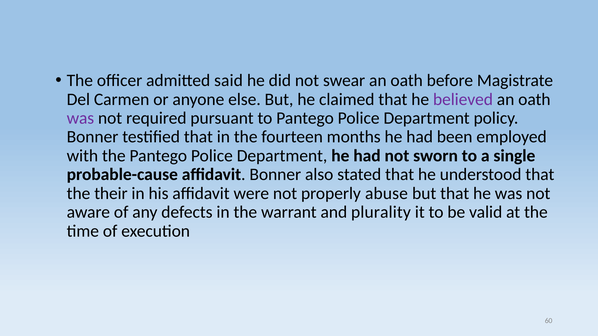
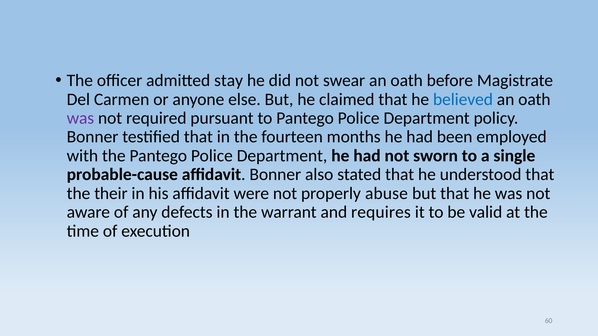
said: said -> stay
believed colour: purple -> blue
plurality: plurality -> requires
